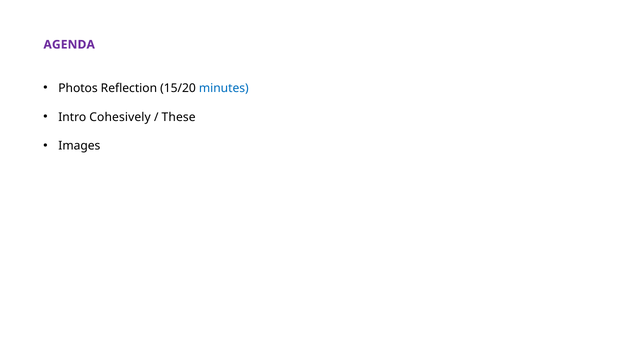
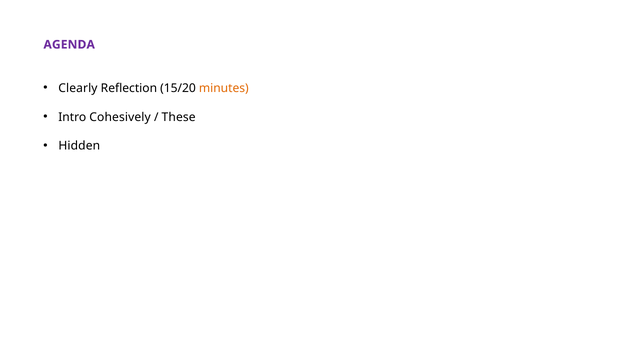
Photos: Photos -> Clearly
minutes colour: blue -> orange
Images: Images -> Hidden
